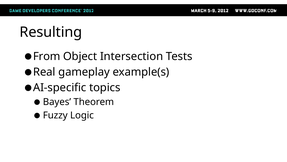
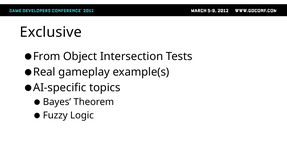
Resulting: Resulting -> Exclusive
